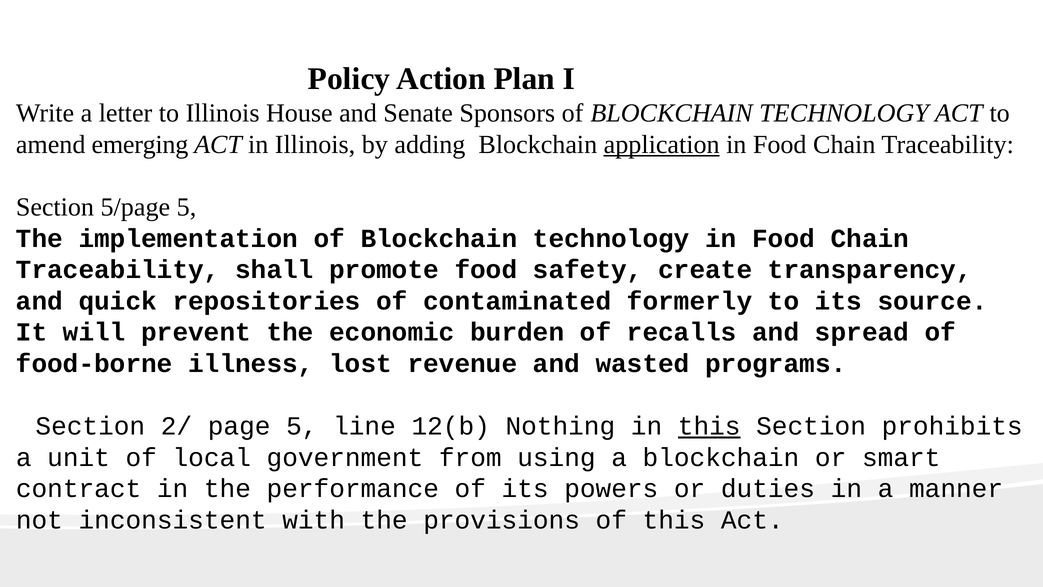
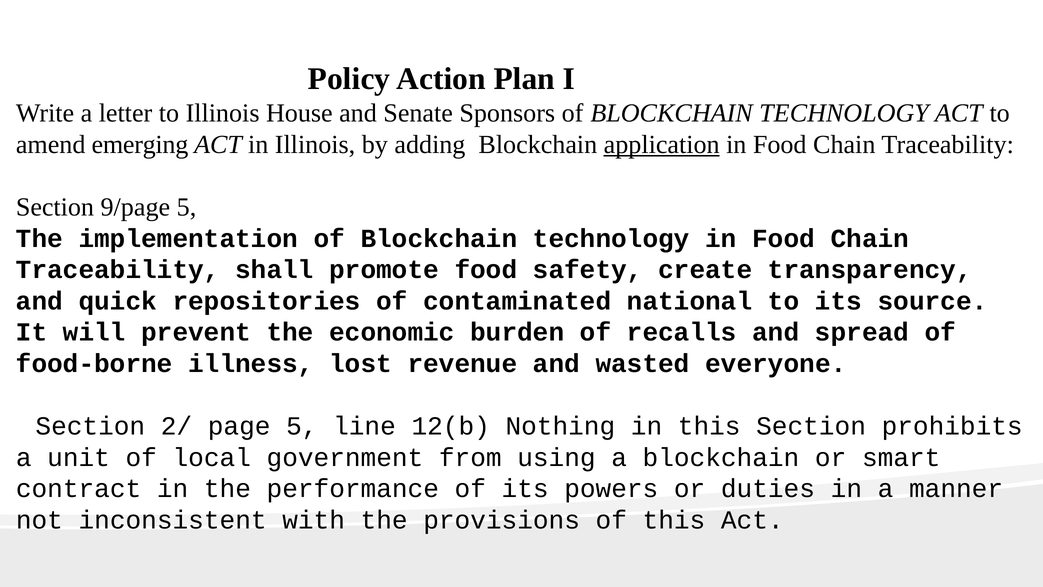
5/page: 5/page -> 9/page
formerly: formerly -> national
programs: programs -> everyone
this at (709, 426) underline: present -> none
